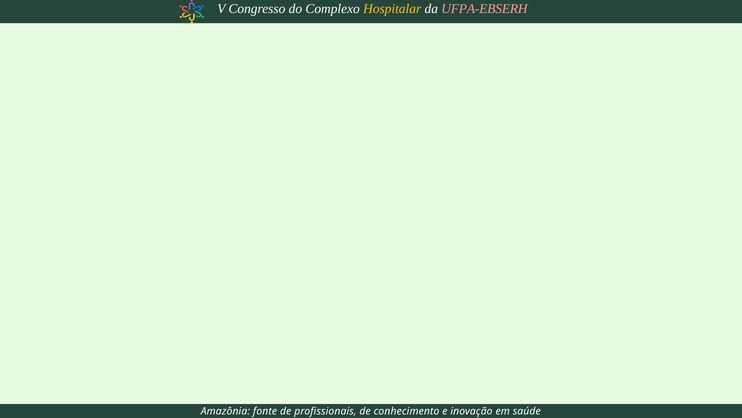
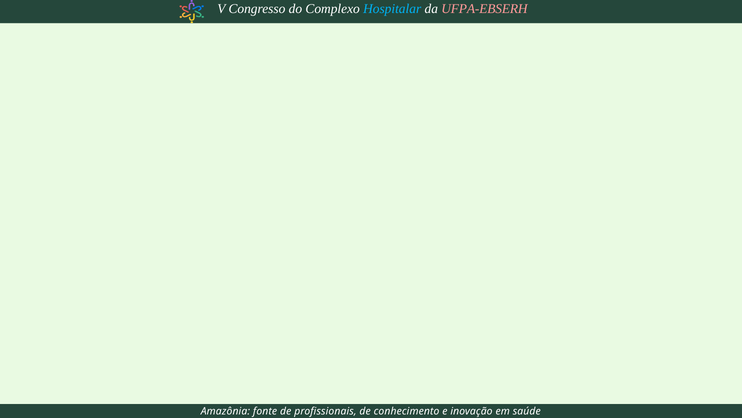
Hospitalar colour: yellow -> light blue
